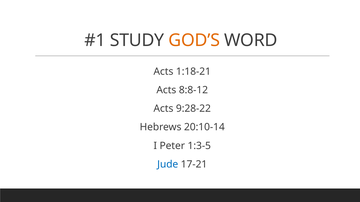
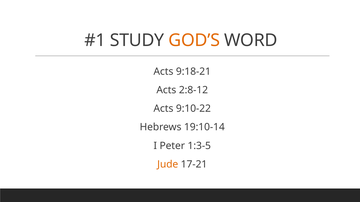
1:18-21: 1:18-21 -> 9:18-21
8:8-12: 8:8-12 -> 2:8-12
9:28-22: 9:28-22 -> 9:10-22
20:10-14: 20:10-14 -> 19:10-14
Jude colour: blue -> orange
